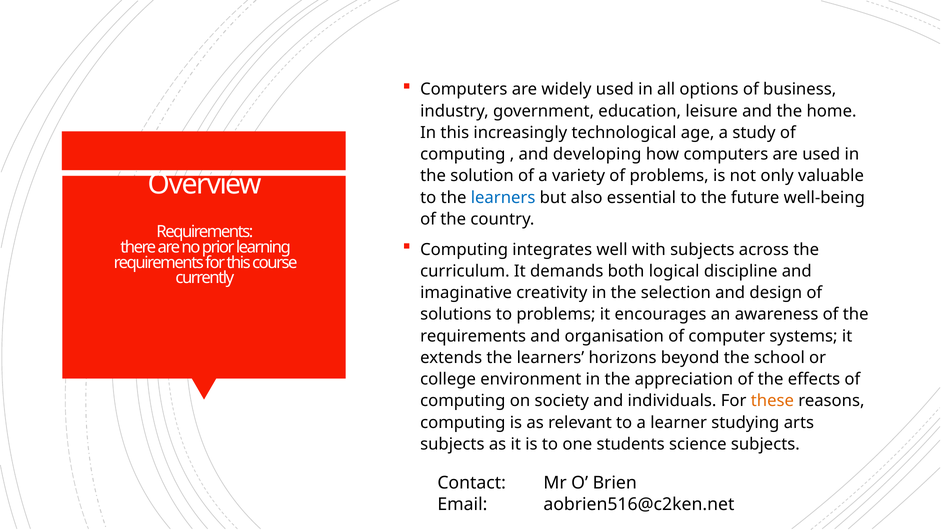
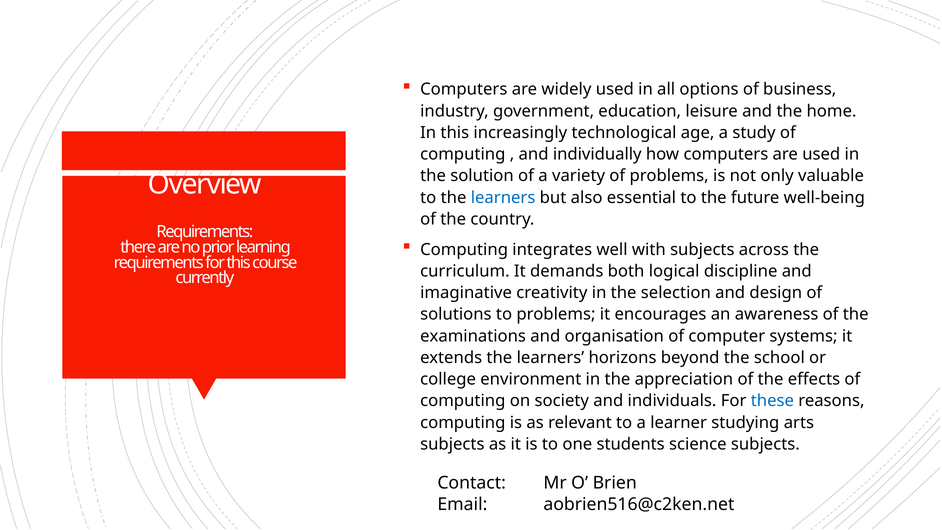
developing: developing -> individually
requirements at (473, 336): requirements -> examinations
these colour: orange -> blue
